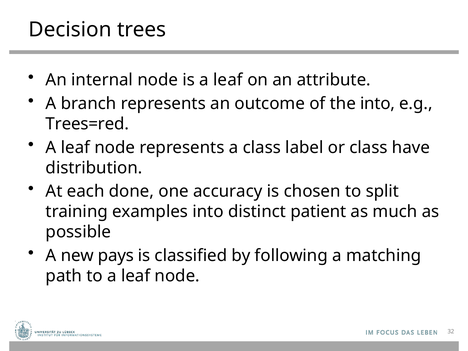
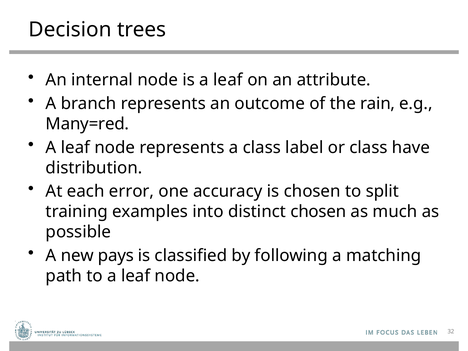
the into: into -> rain
Trees=red: Trees=red -> Many=red
done: done -> error
distinct patient: patient -> chosen
